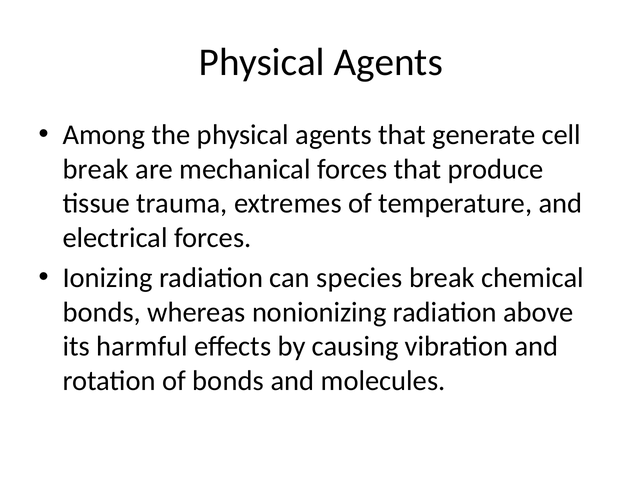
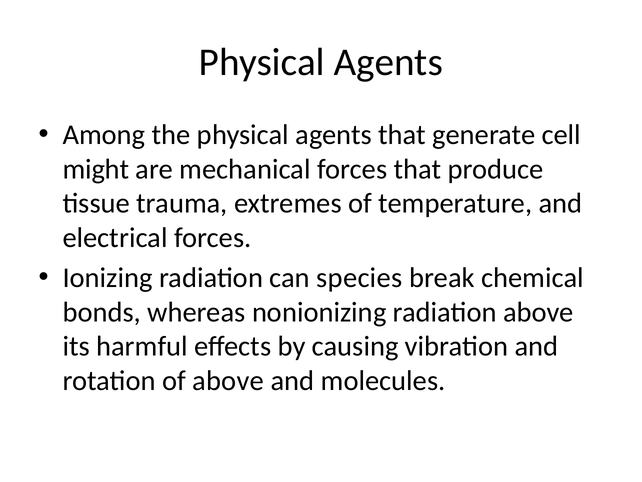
break at (96, 169): break -> might
of bonds: bonds -> above
